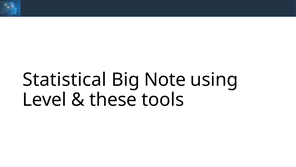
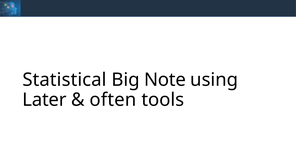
Level: Level -> Later
these: these -> often
